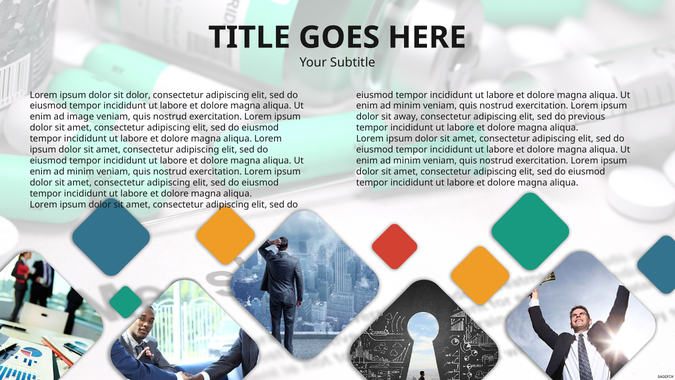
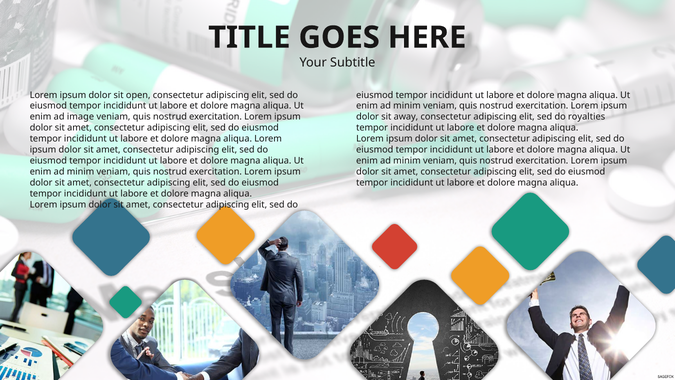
sit dolor: dolor -> open
previous: previous -> royalties
